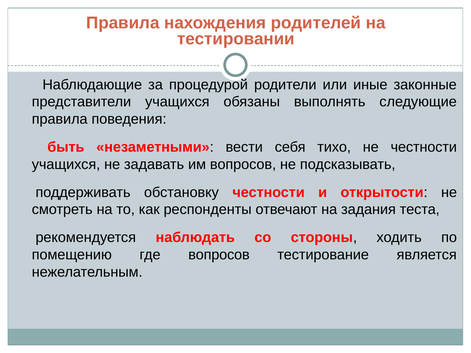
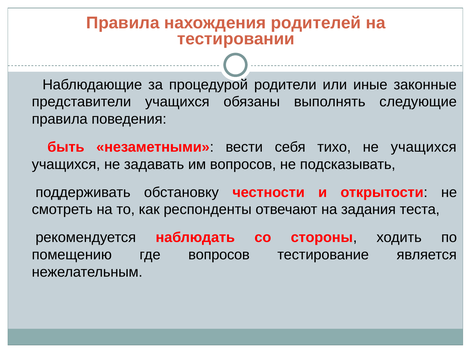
не честности: честности -> учащихся
